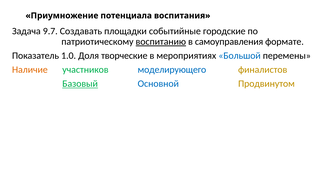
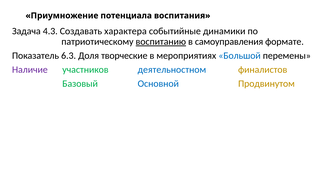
9.7: 9.7 -> 4.3
площадки: площадки -> характера
городские: городские -> динамики
1.0: 1.0 -> 6.3
Наличие colour: orange -> purple
моделирующего: моделирующего -> деятельностном
Базовый underline: present -> none
